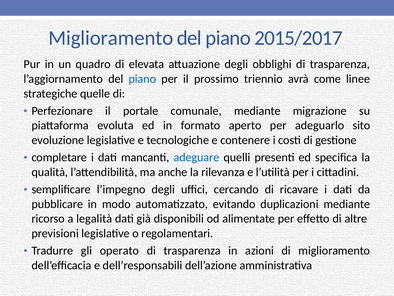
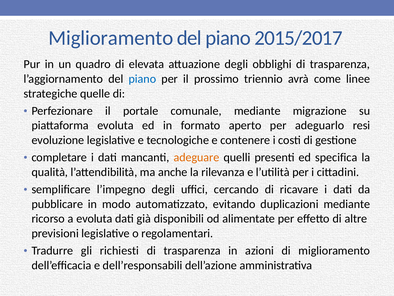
sito: sito -> resi
adeguare colour: blue -> orange
a legalità: legalità -> evoluta
operato: operato -> richiesti
